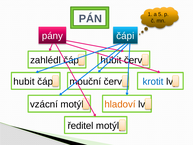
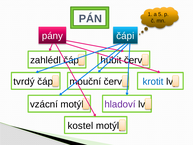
hubit at (24, 81): hubit -> tvrdý
hladoví colour: orange -> purple
ředitel: ředitel -> kostel
